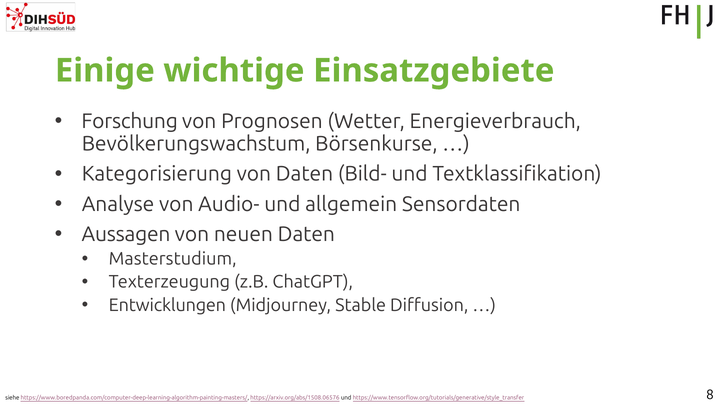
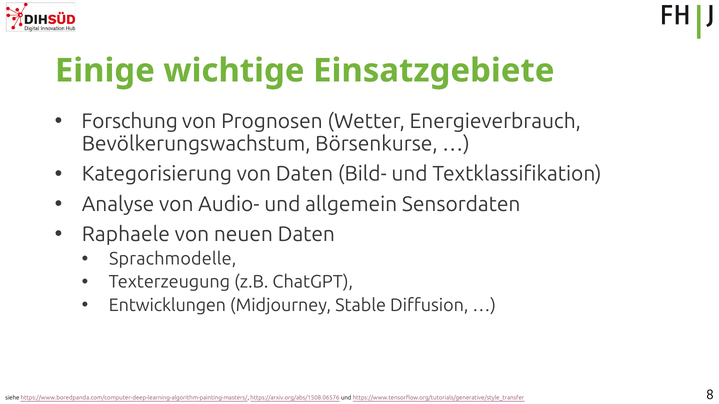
Aussagen: Aussagen -> Raphaele
Masterstudium: Masterstudium -> Sprachmodelle
